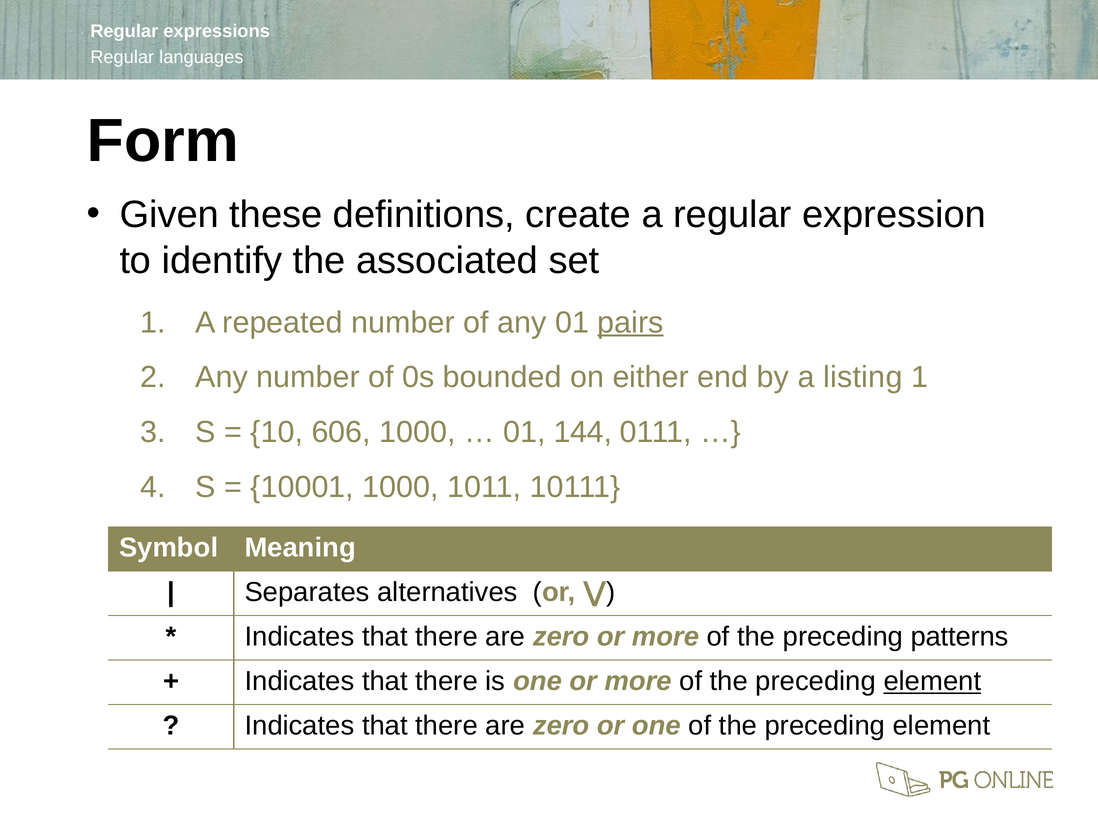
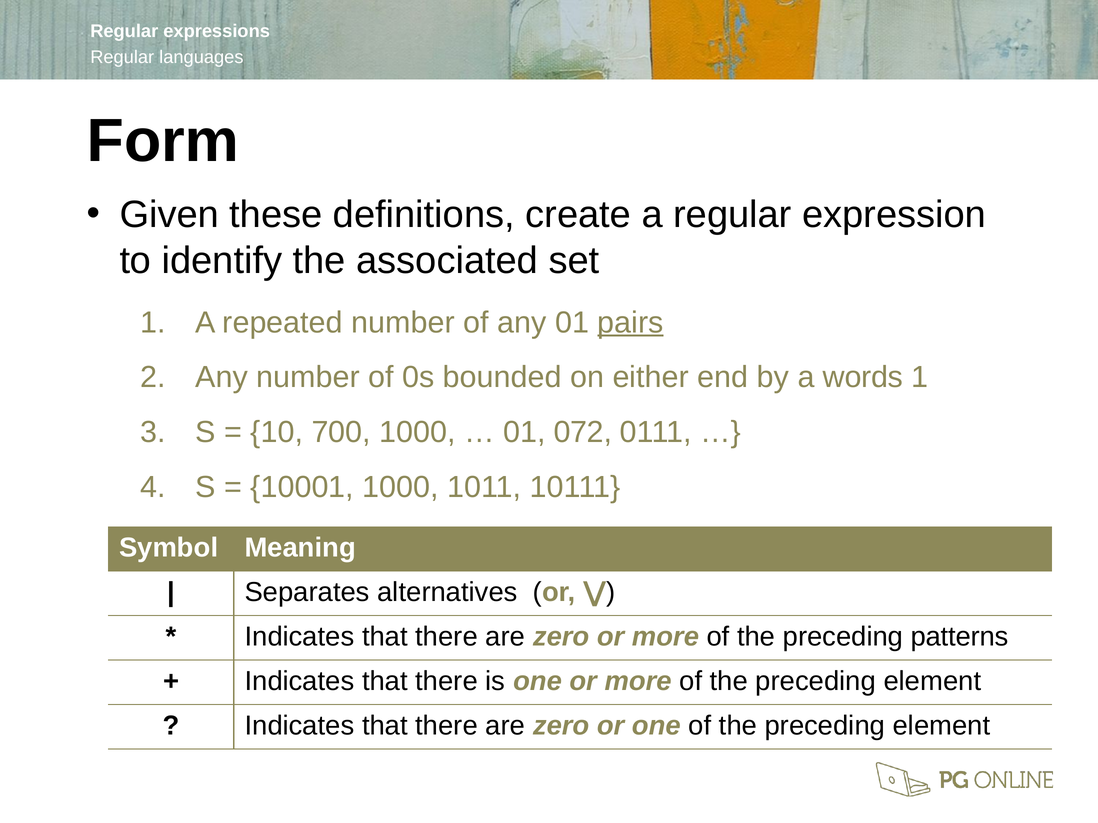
listing: listing -> words
606: 606 -> 700
144: 144 -> 072
element at (932, 682) underline: present -> none
